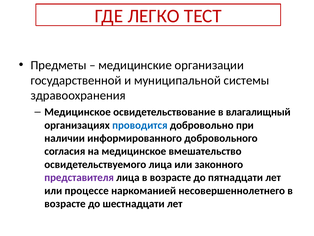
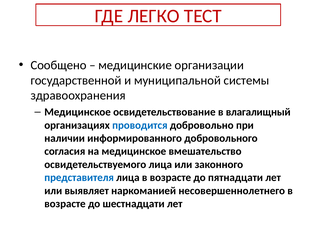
Предметы: Предметы -> Сообщено
представителя colour: purple -> blue
процессе: процессе -> выявляет
